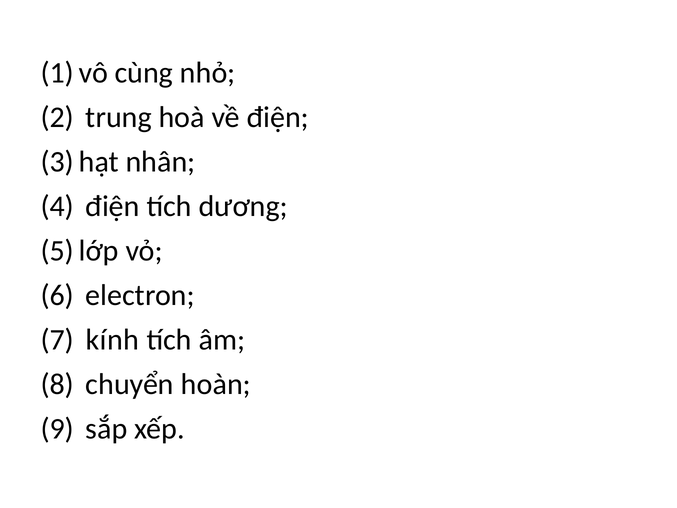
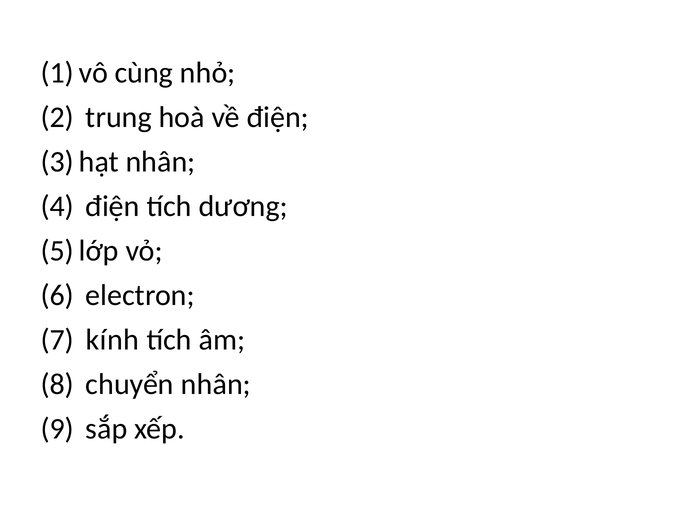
chuyển hoàn: hoàn -> nhân
